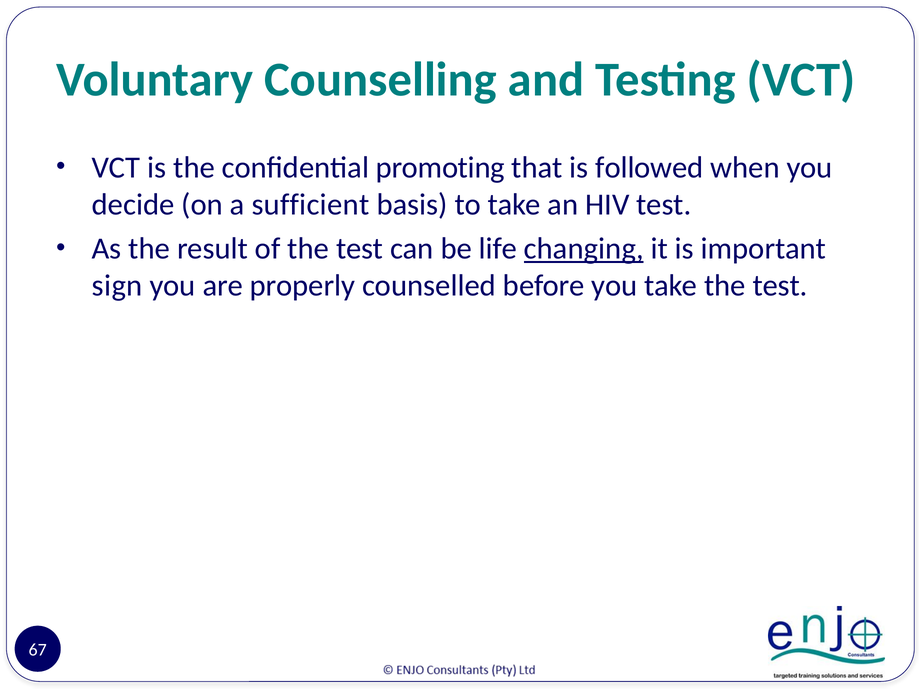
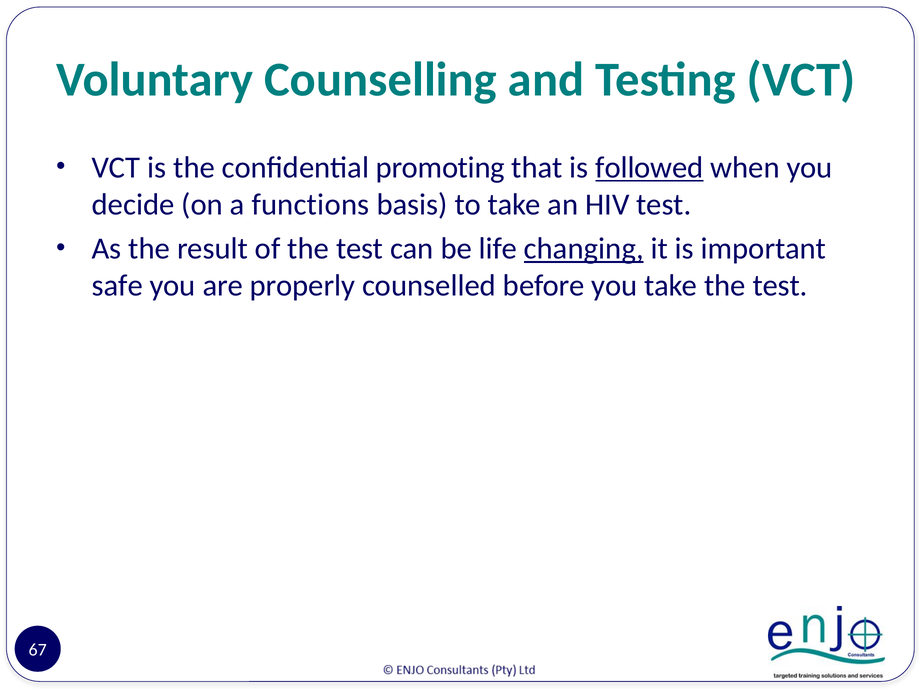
followed underline: none -> present
sufficient: sufficient -> functions
sign: sign -> safe
